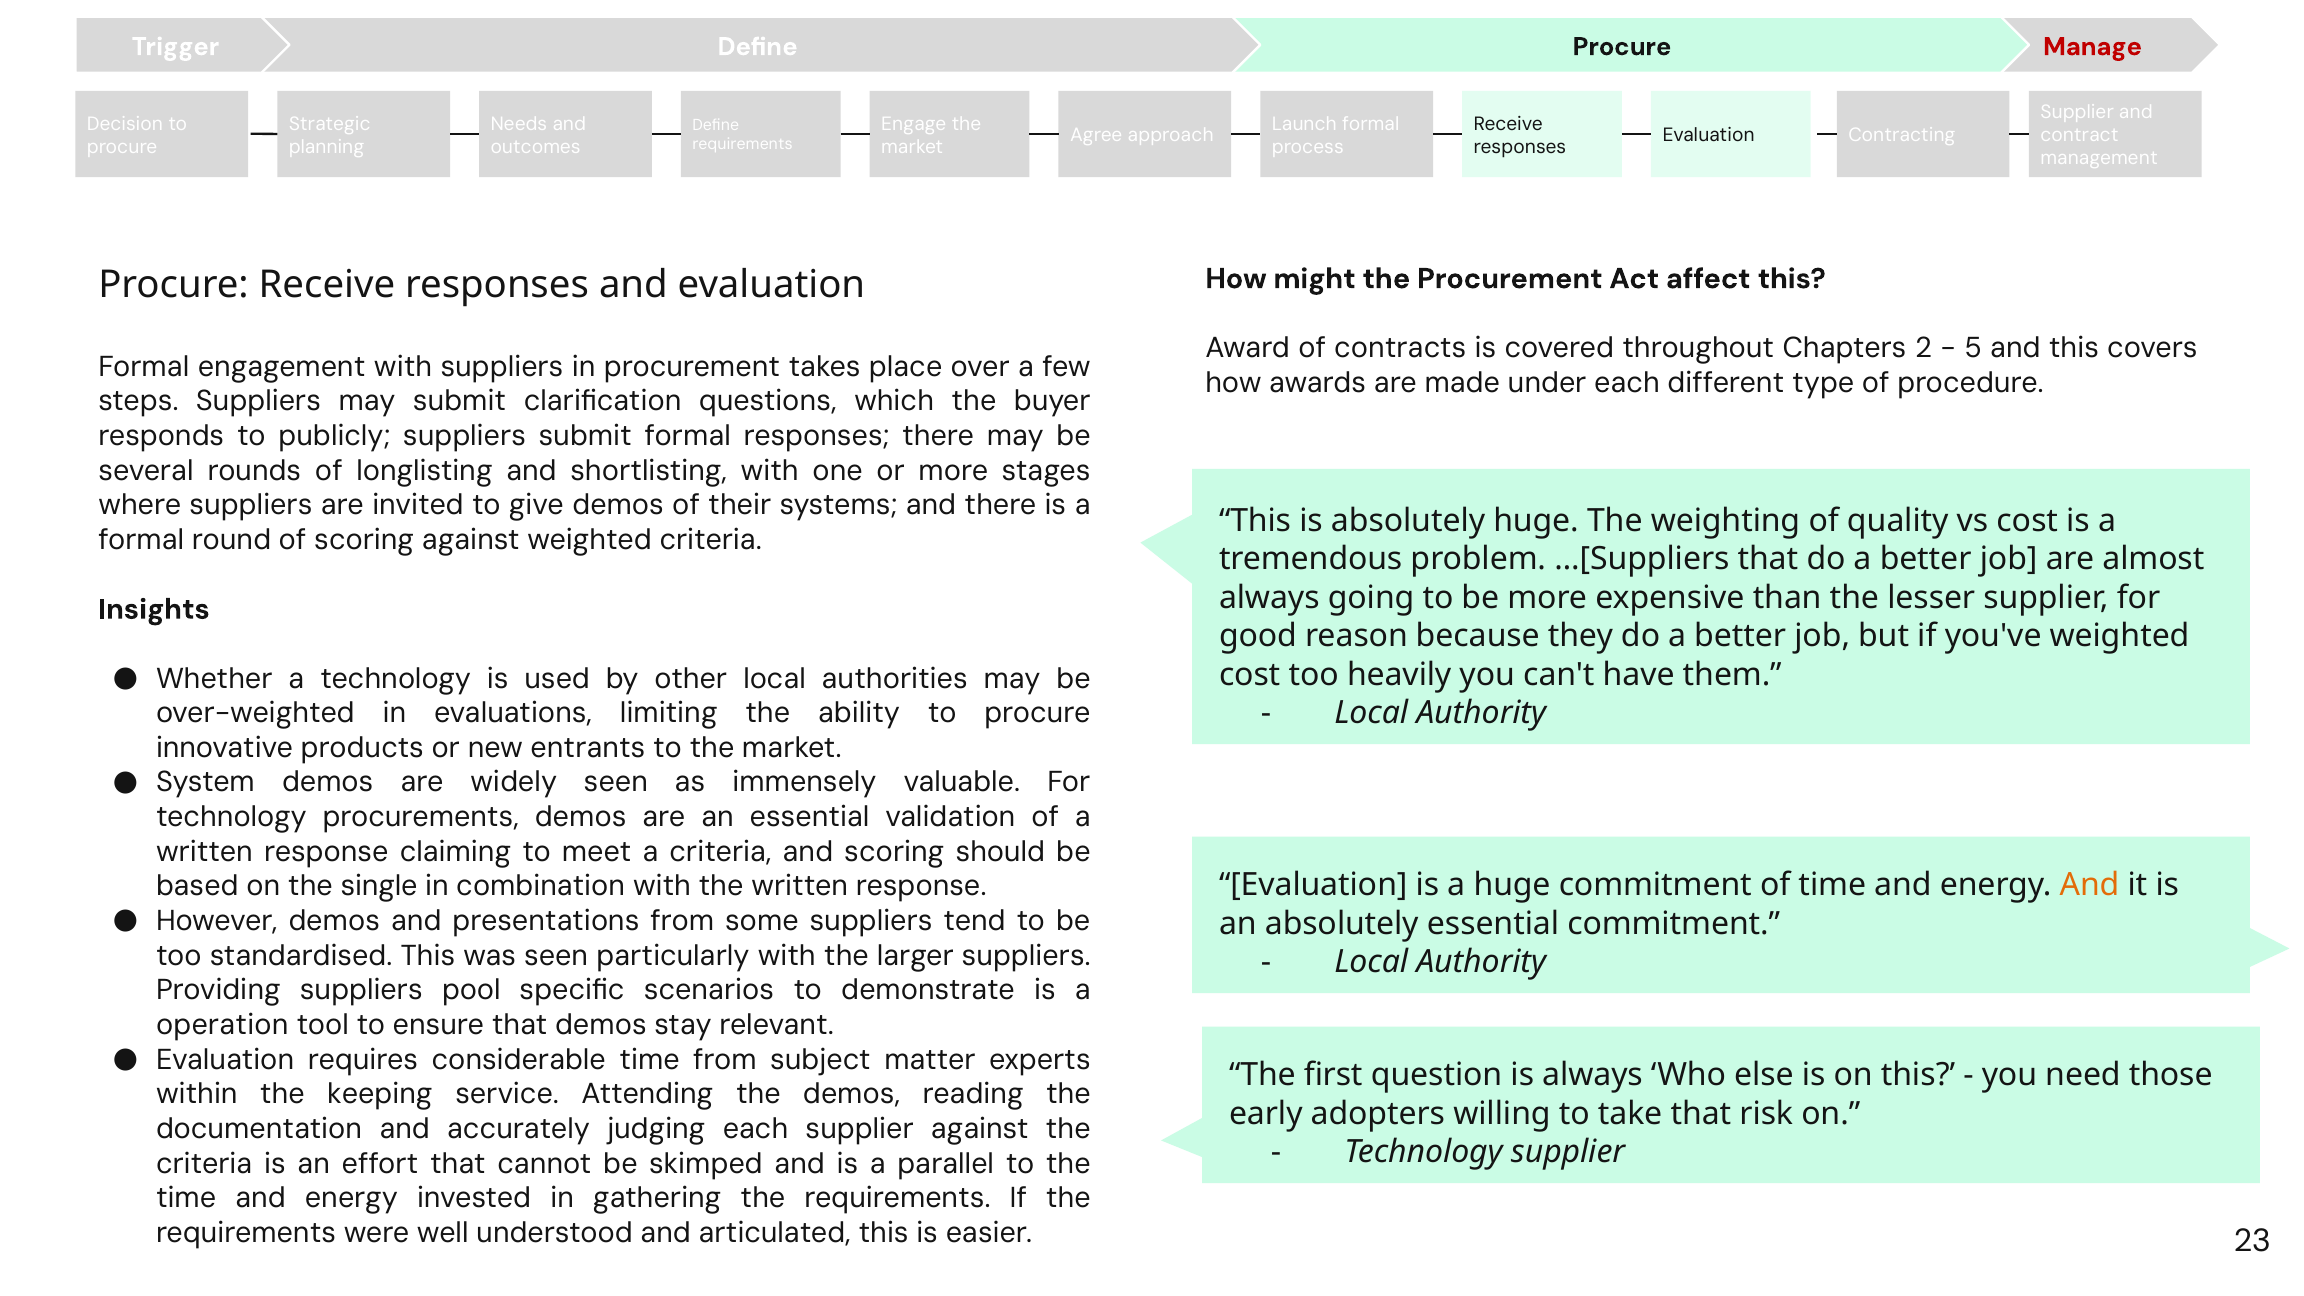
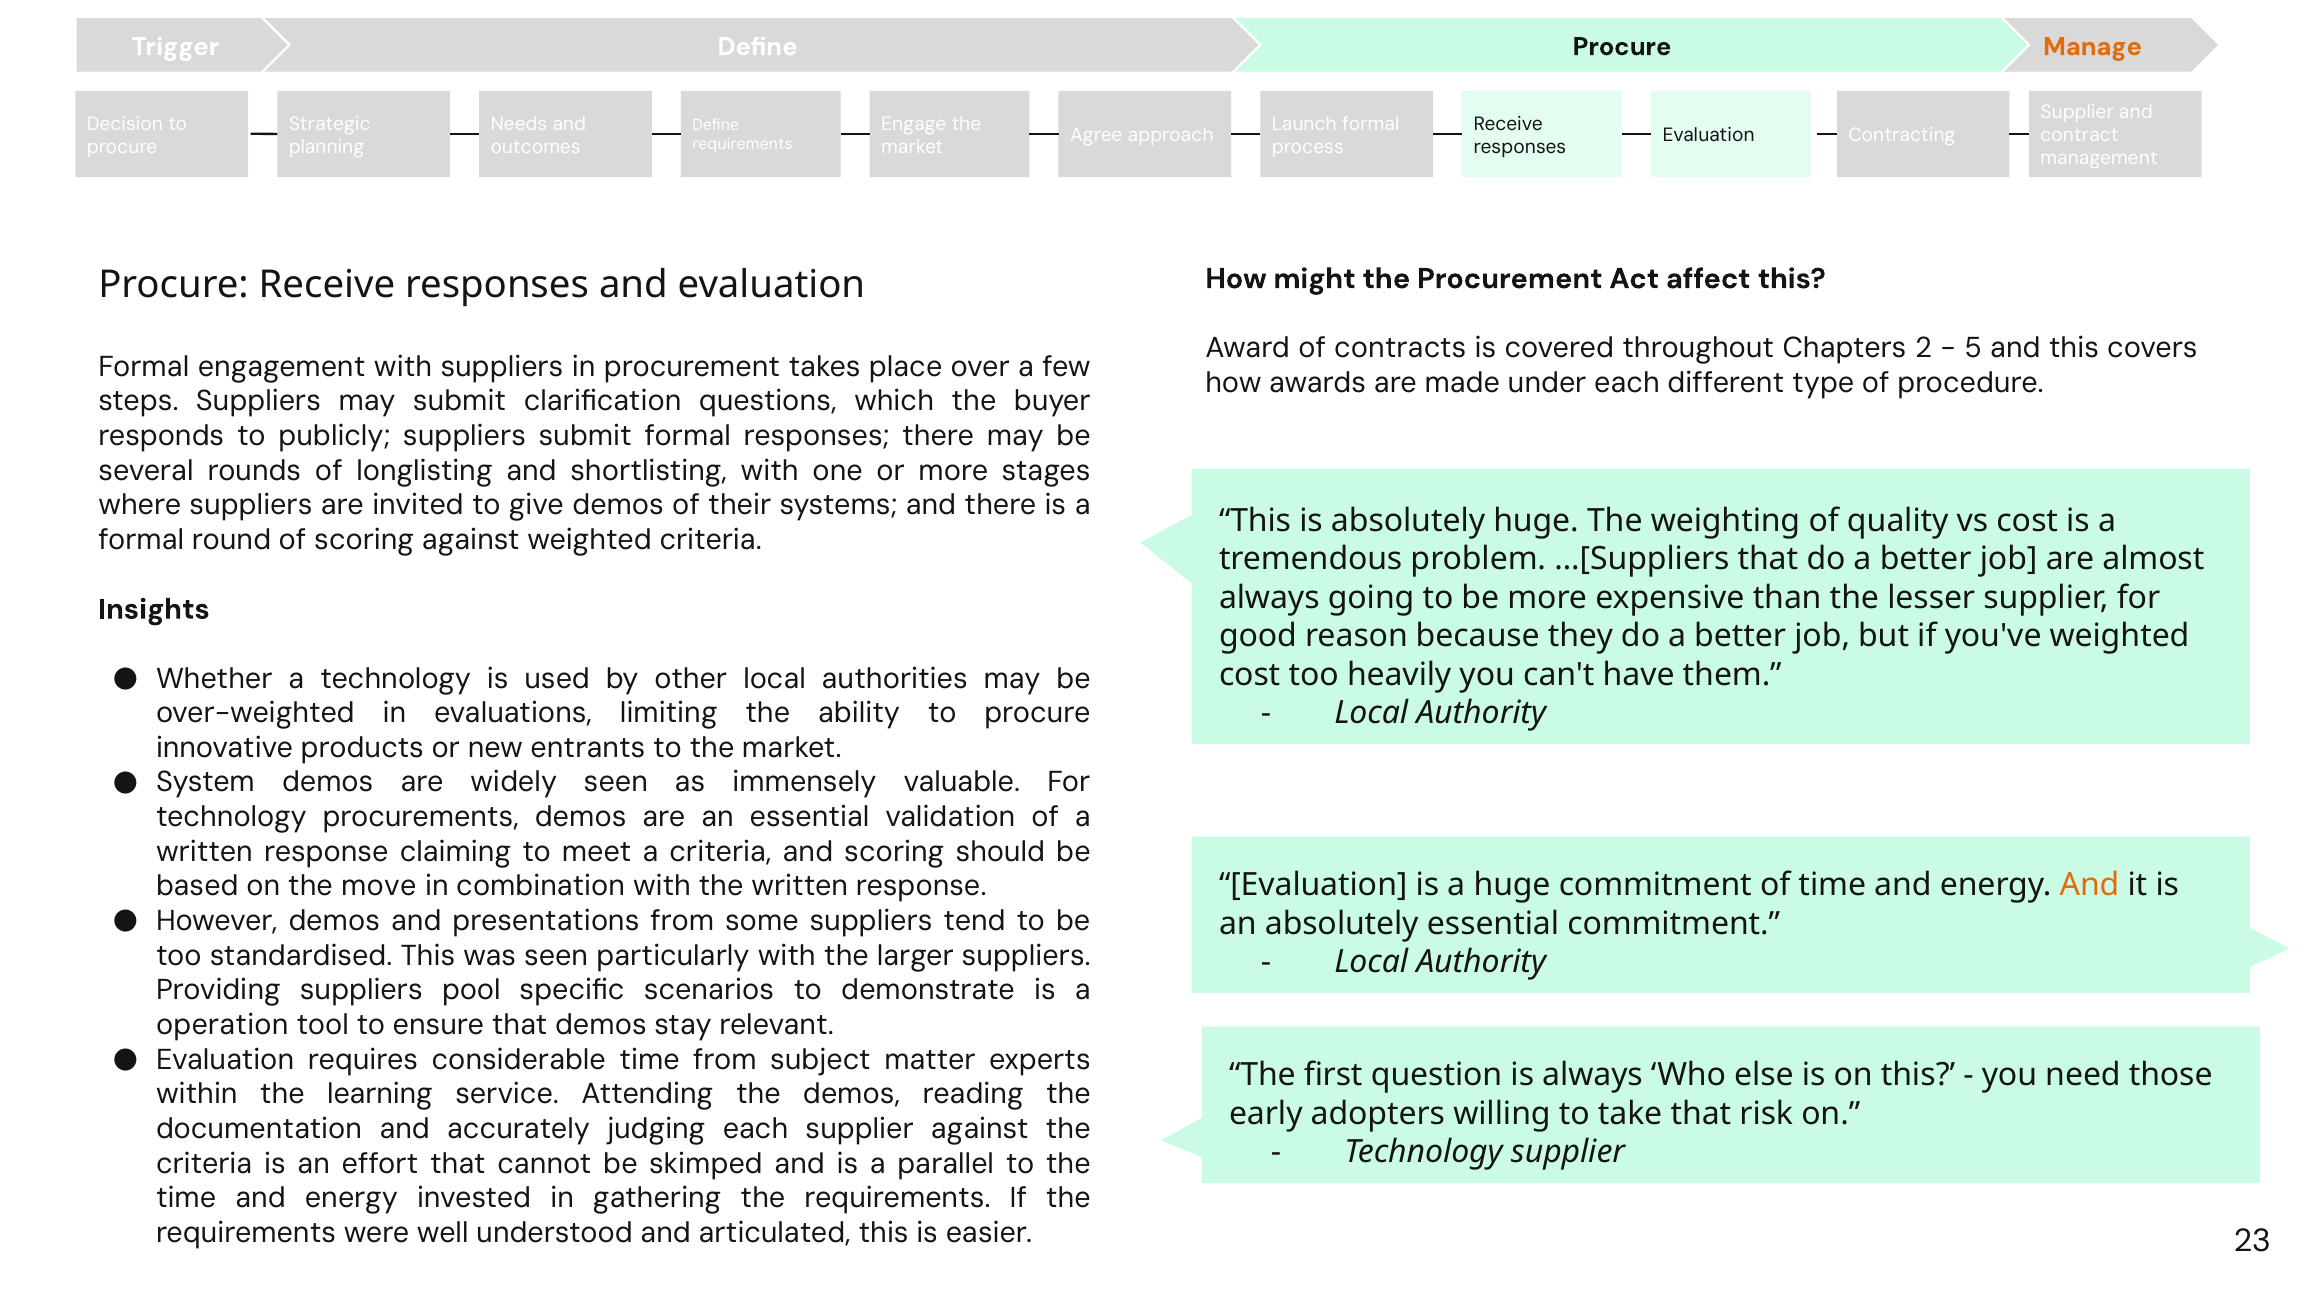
Manage colour: red -> orange
single: single -> move
keeping: keeping -> learning
